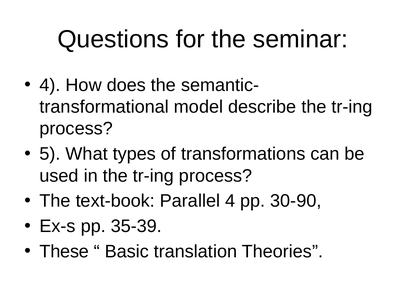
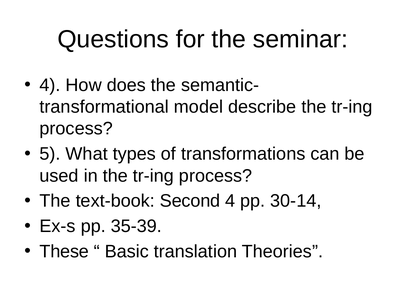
Parallel: Parallel -> Second
30-90: 30-90 -> 30-14
